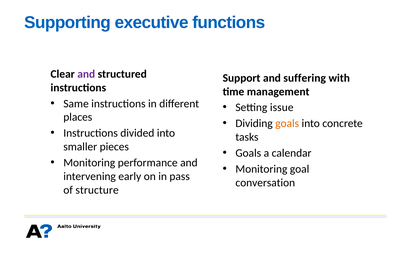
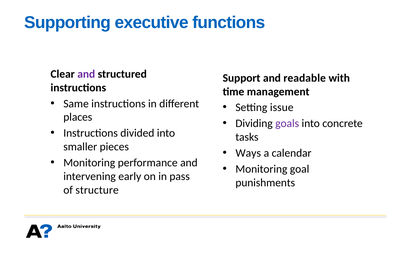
suffering: suffering -> readable
goals at (287, 123) colour: orange -> purple
Goals at (248, 153): Goals -> Ways
conversation: conversation -> punishments
